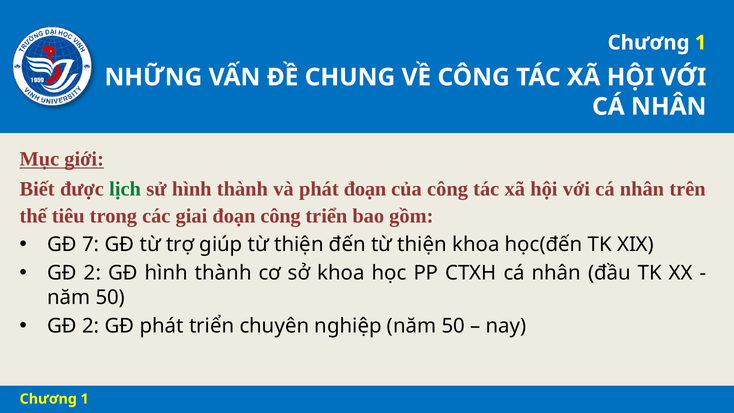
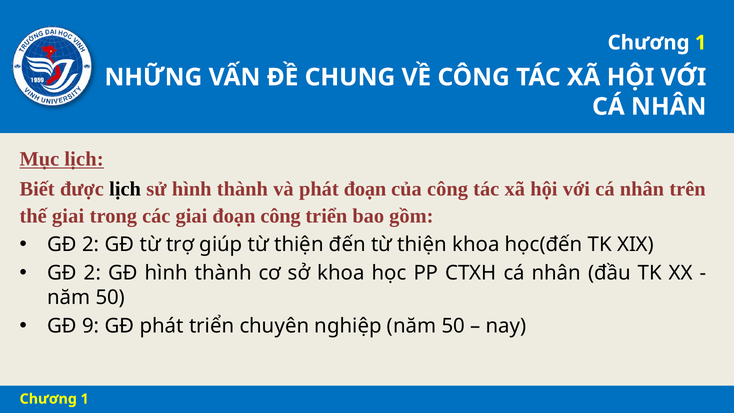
Mục giới: giới -> lịch
lịch at (125, 189) colour: green -> black
thế tiêu: tiêu -> giai
7 at (91, 244): 7 -> 2
2 at (91, 326): 2 -> 9
